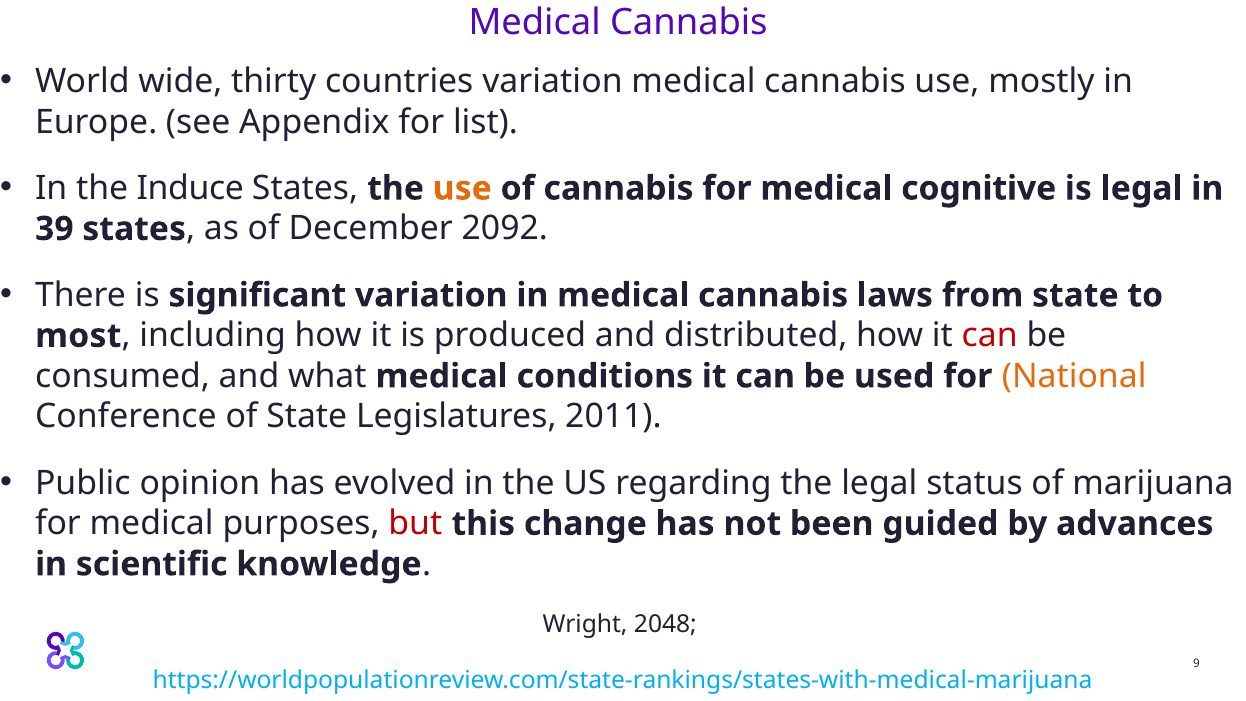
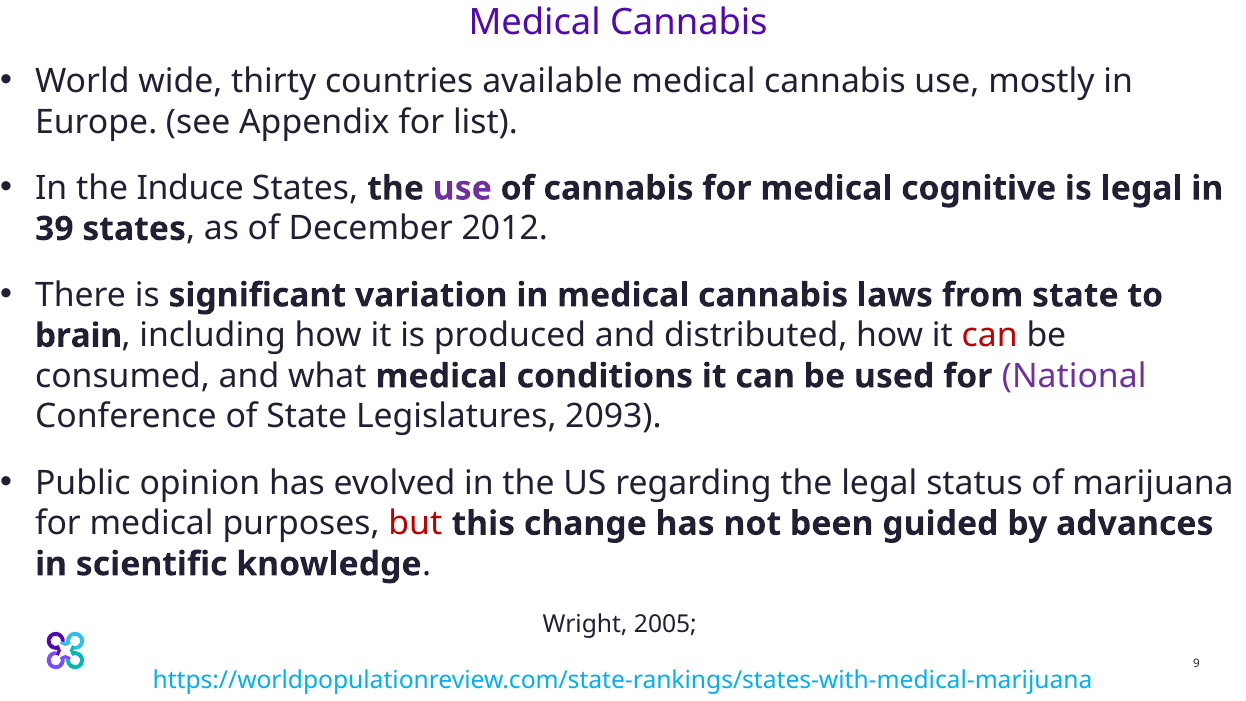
countries variation: variation -> available
use at (462, 188) colour: orange -> purple
2092: 2092 -> 2012
most: most -> brain
National colour: orange -> purple
2011: 2011 -> 2093
2048: 2048 -> 2005
